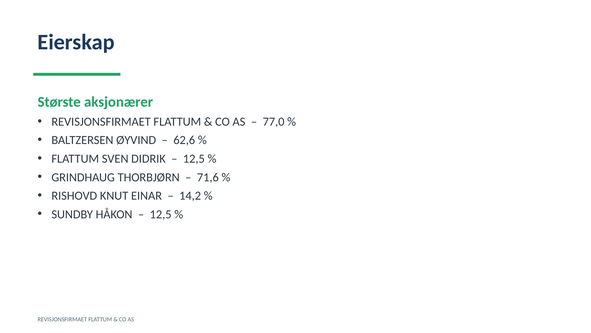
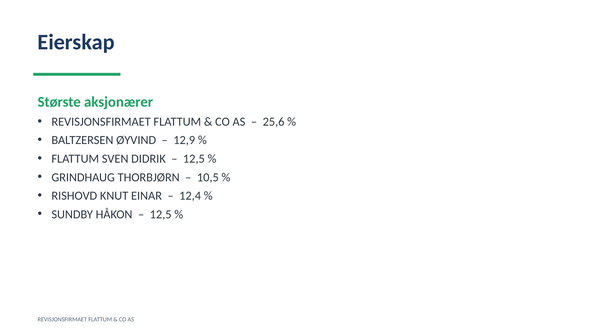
77,0: 77,0 -> 25,6
62,6: 62,6 -> 12,9
71,6: 71,6 -> 10,5
14,2: 14,2 -> 12,4
